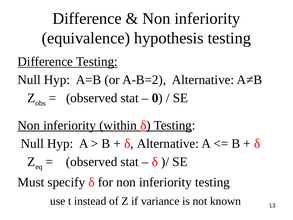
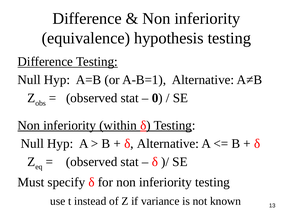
A-B=2: A-B=2 -> A-B=1
